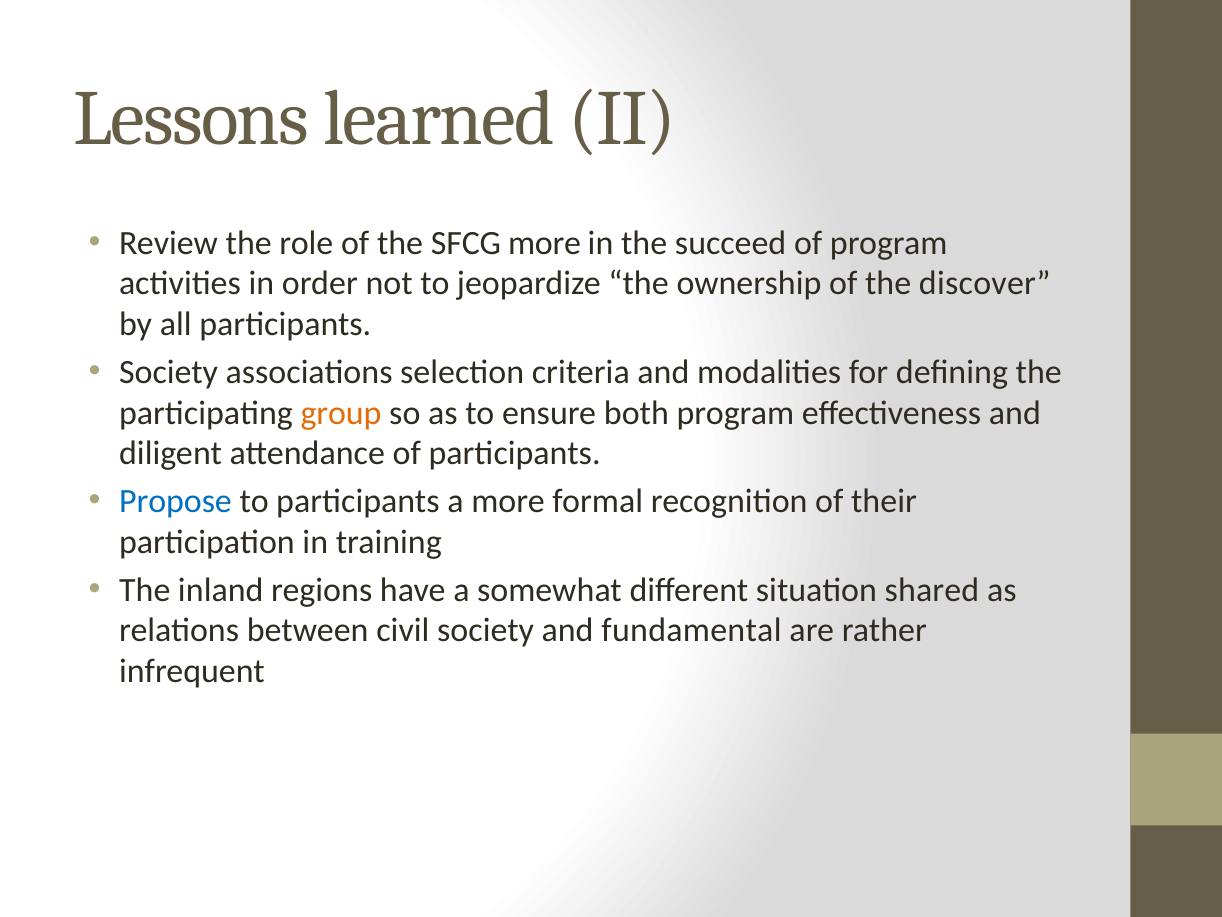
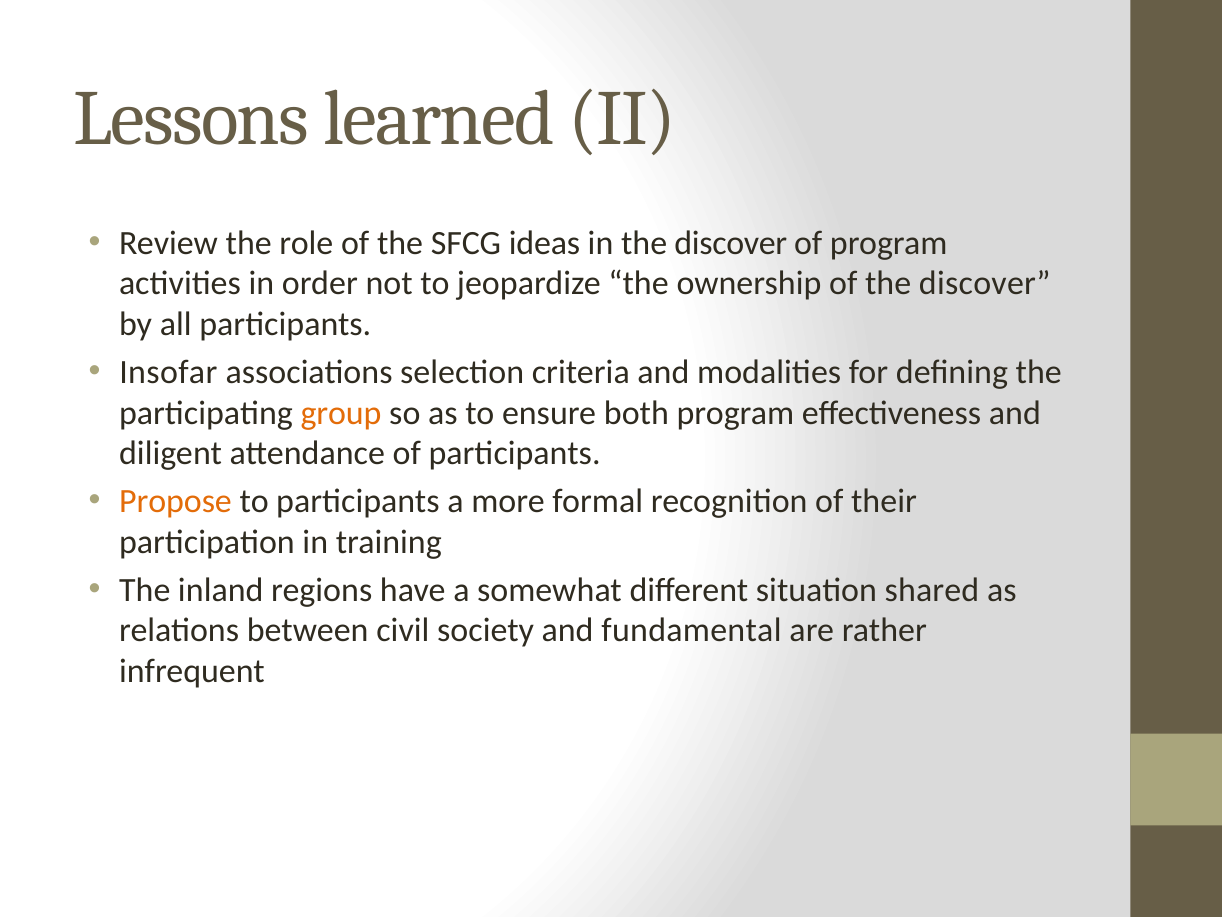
SFCG more: more -> ideas
in the succeed: succeed -> discover
Society at (169, 372): Society -> Insofar
Propose colour: blue -> orange
